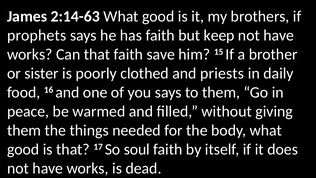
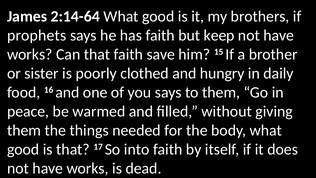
2:14-63: 2:14-63 -> 2:14-64
priests: priests -> hungry
soul: soul -> into
